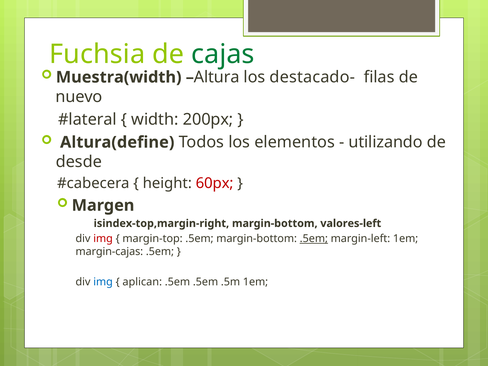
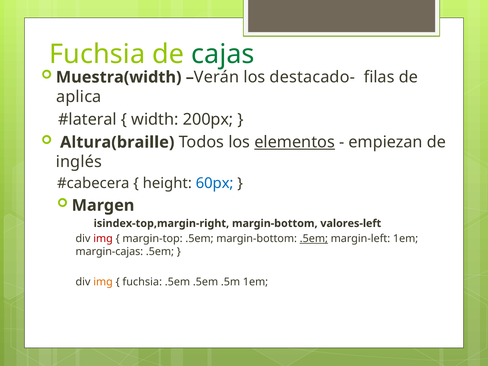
Altura: Altura -> Verán
nuevo: nuevo -> aplica
Altura(define: Altura(define -> Altura(braille
elementos underline: none -> present
utilizando: utilizando -> empiezan
desde: desde -> inglés
60px colour: red -> blue
img at (103, 282) colour: blue -> orange
aplican at (142, 282): aplican -> fuchsia
